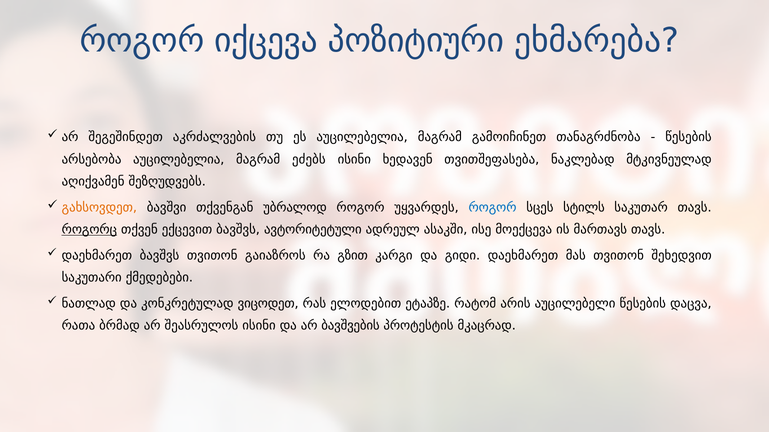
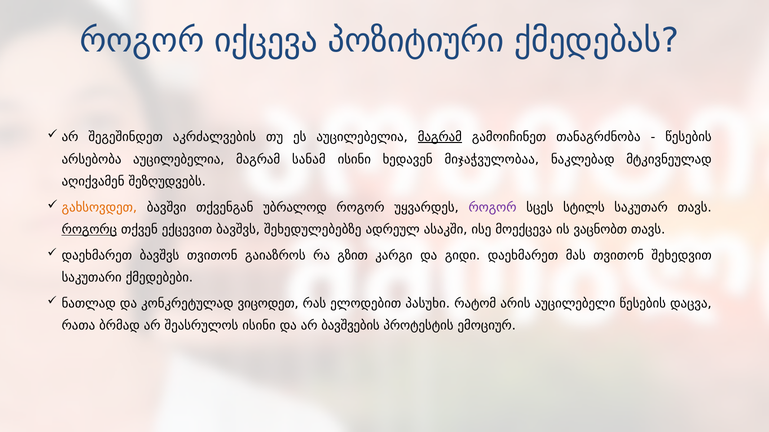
ეხმარება: ეხმარება -> ქმედებას
მაგრამ at (440, 137) underline: none -> present
ეძებს: ეძებს -> სანამ
თვითშეფასება: თვითშეფასება -> მიჯაჭვულობაა
როგორ at (493, 208) colour: blue -> purple
ავტორიტეტული: ავტორიტეტული -> შეხედულებებზე
მართავს: მართავს -> ვაცნობთ
ეტაპზე: ეტაპზე -> პასუხი
მკაცრად: მკაცრად -> ემოციურ
